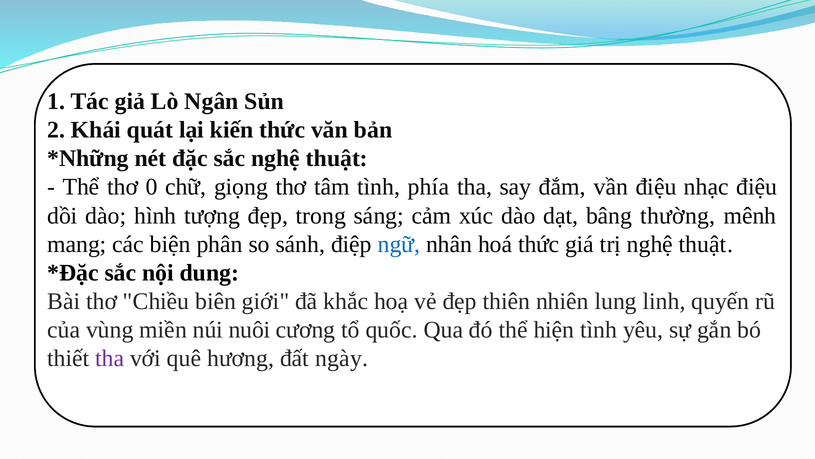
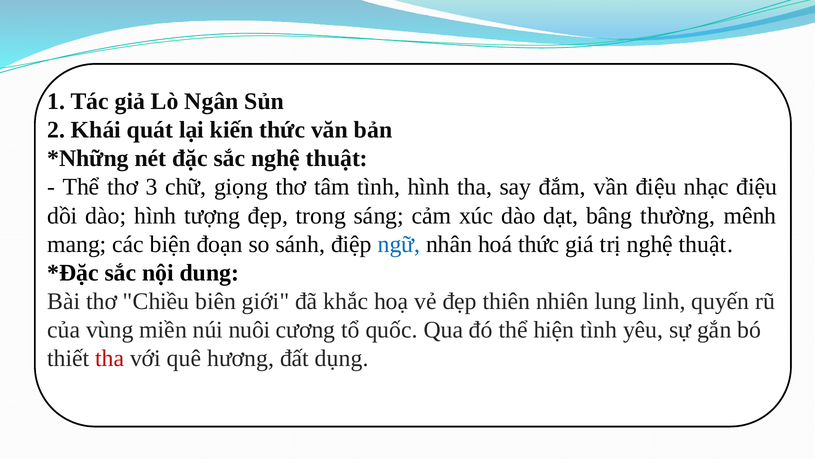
0: 0 -> 3
tình phía: phía -> hình
phân: phân -> đoạn
tha at (110, 358) colour: purple -> red
ngày: ngày -> dụng
